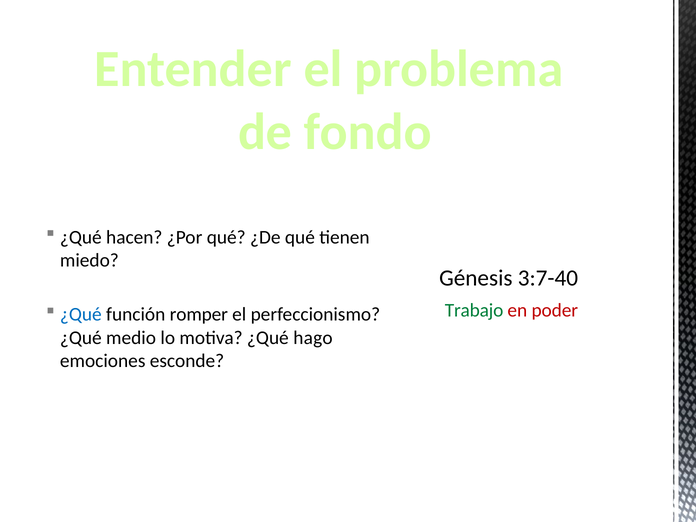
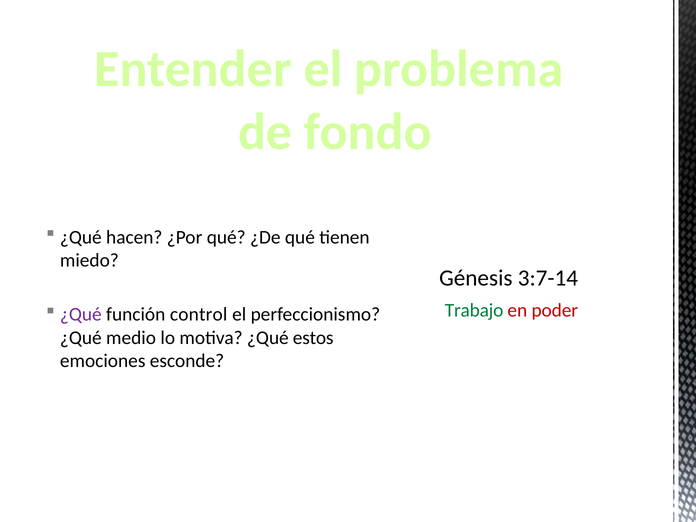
3:7-40: 3:7-40 -> 3:7-14
¿Qué at (81, 315) colour: blue -> purple
romper: romper -> control
hago: hago -> estos
